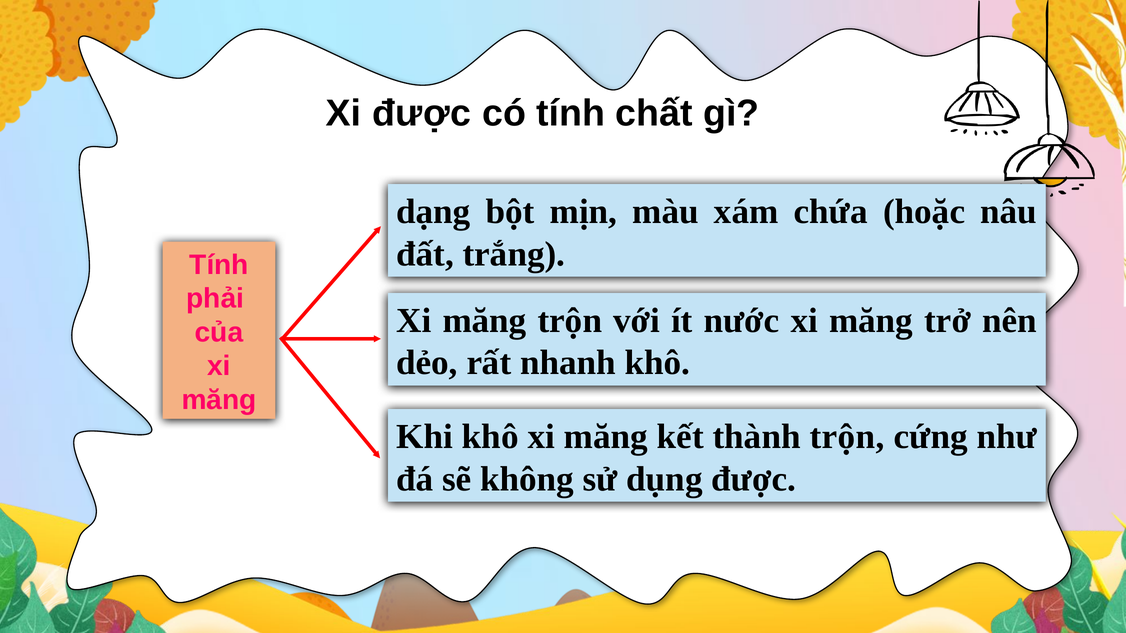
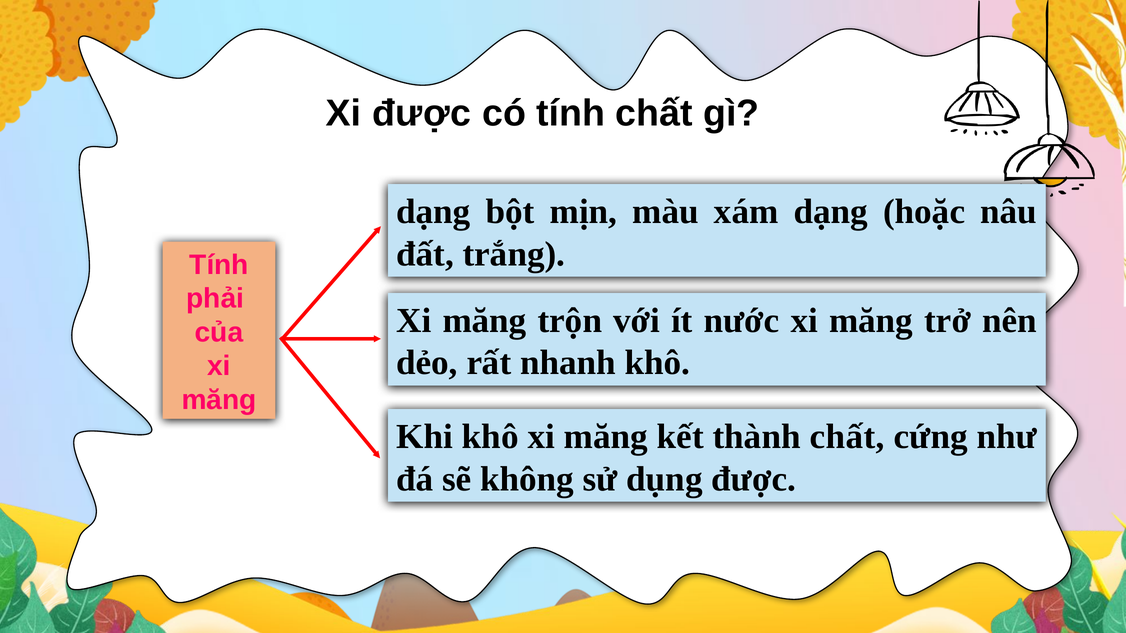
xám chứa: chứa -> dạng
thành trộn: trộn -> chất
